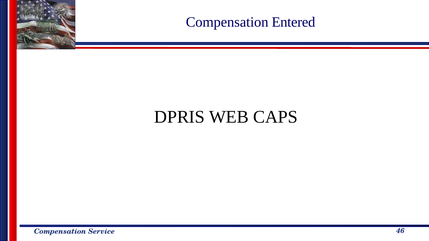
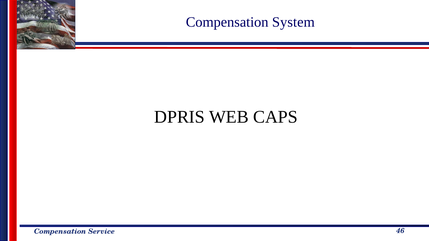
Entered: Entered -> System
